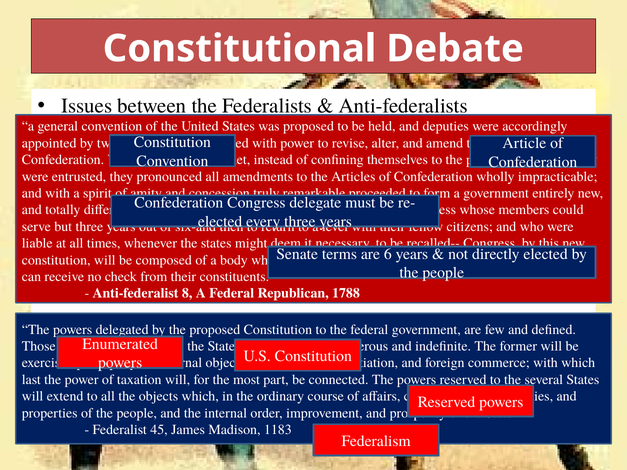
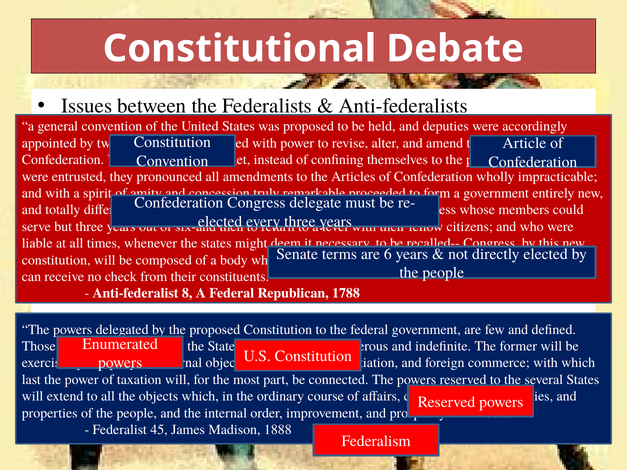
1183: 1183 -> 1888
